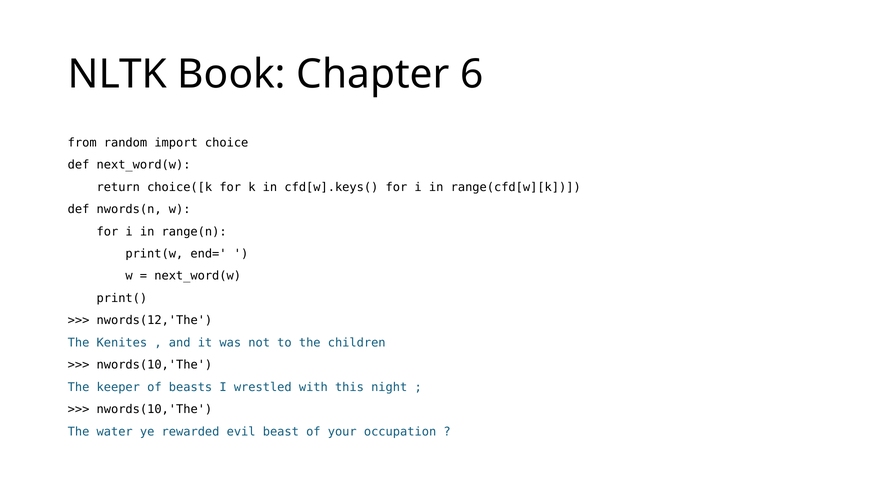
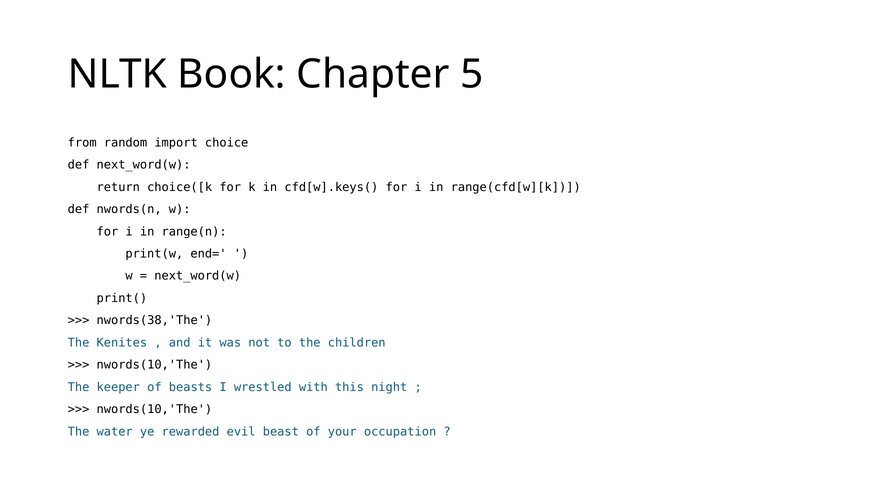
6: 6 -> 5
nwords(12,'The: nwords(12,'The -> nwords(38,'The
